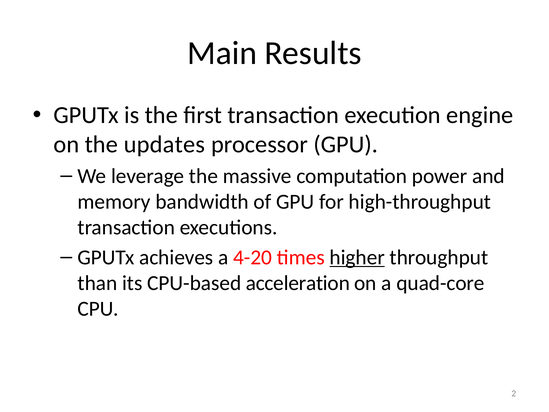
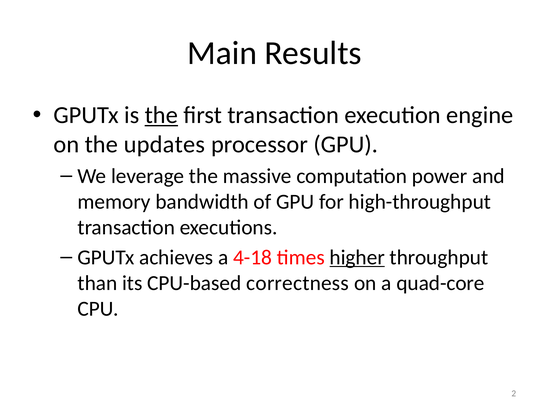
the at (161, 115) underline: none -> present
4-20: 4-20 -> 4-18
acceleration: acceleration -> correctness
